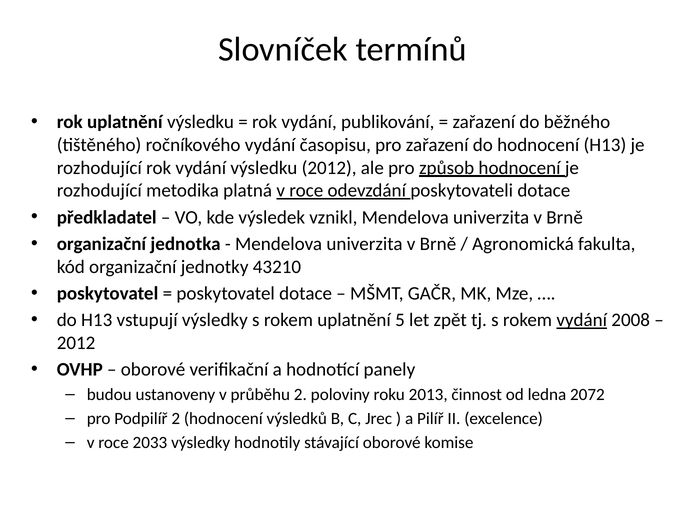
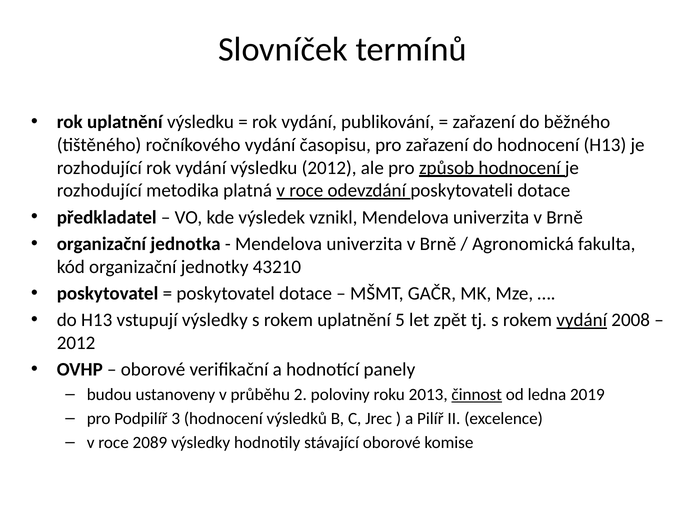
činnost underline: none -> present
2072: 2072 -> 2019
Podpilíř 2: 2 -> 3
2033: 2033 -> 2089
